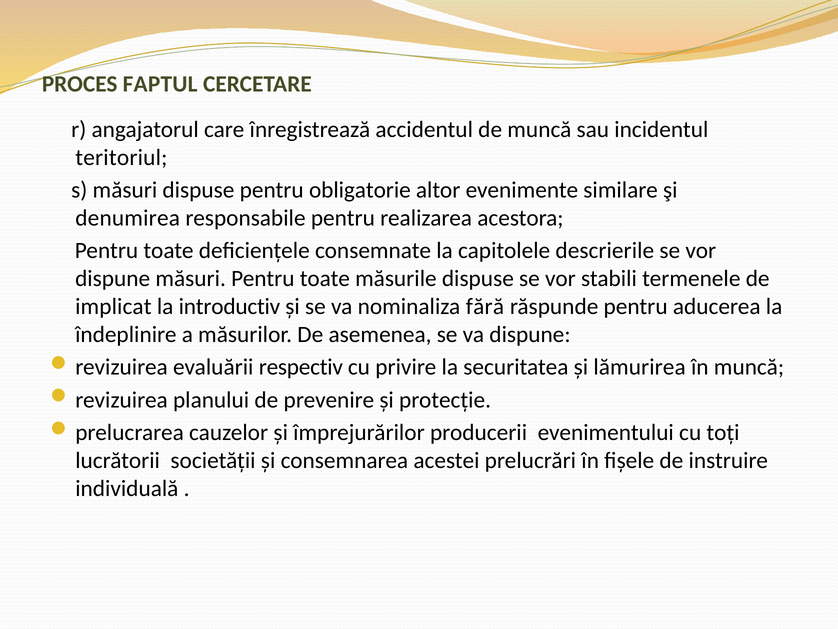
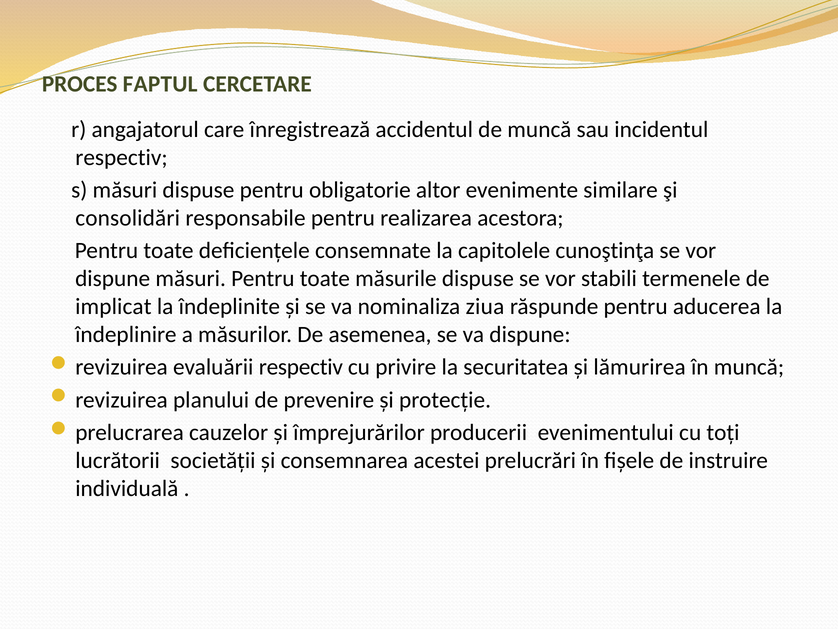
teritoriul at (121, 157): teritoriul -> respectiv
denumirea: denumirea -> consolidări
descrierile: descrierile -> cunoştinţa
introductiv: introductiv -> îndeplinite
fără: fără -> ziua
